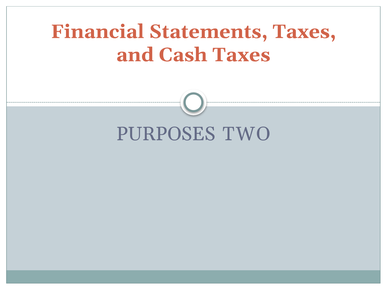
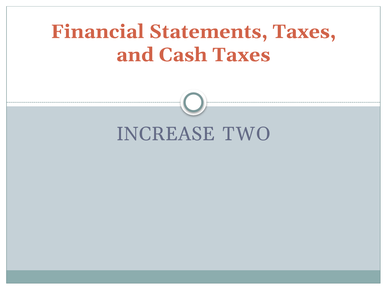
PURPOSES: PURPOSES -> INCREASE
